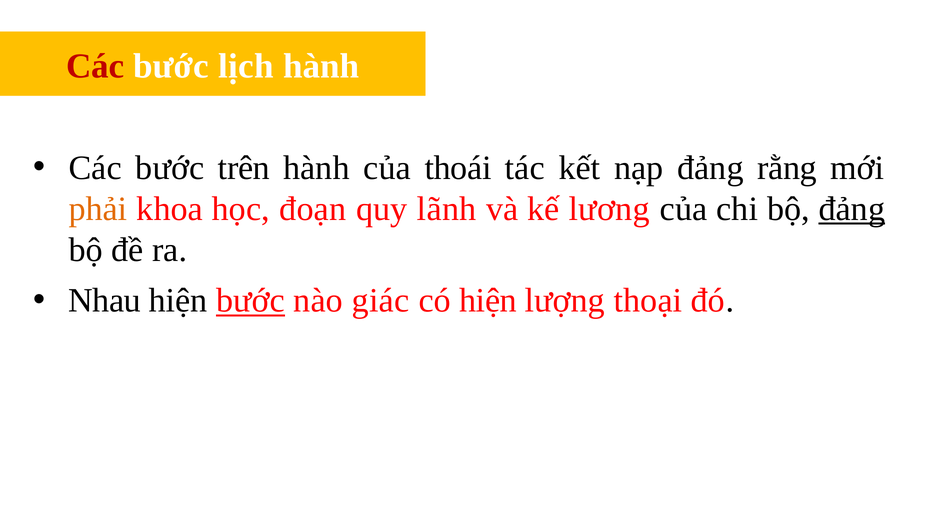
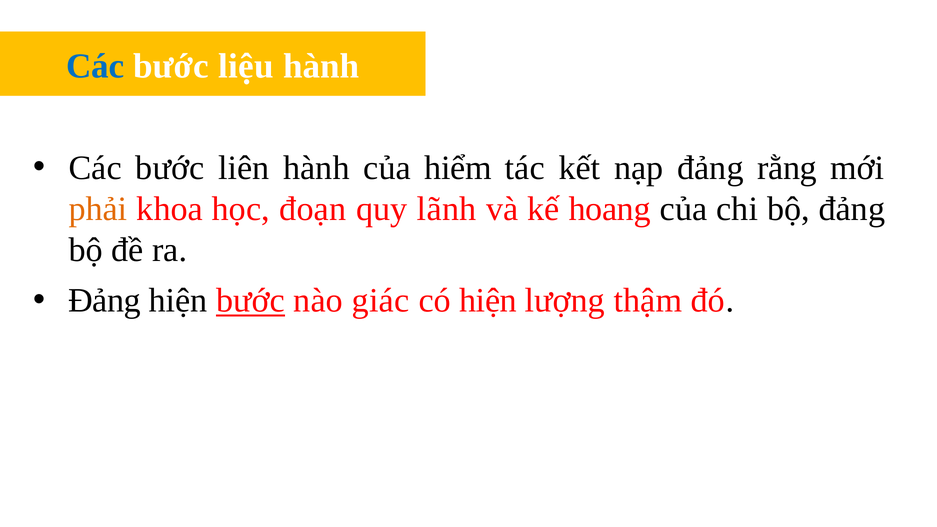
Các at (95, 66) colour: red -> blue
lịch: lịch -> liệu
trên: trên -> liên
thoái: thoái -> hiểm
lương: lương -> hoang
đảng at (852, 209) underline: present -> none
Nhau at (105, 301): Nhau -> Đảng
thoại: thoại -> thậm
